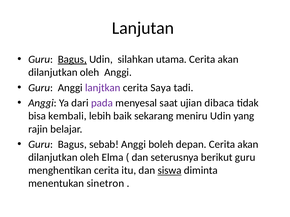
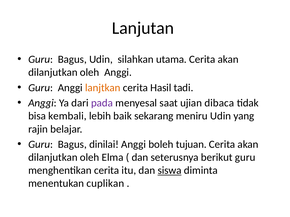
Bagus at (72, 59) underline: present -> none
lanjtkan colour: purple -> orange
Saya: Saya -> Hasil
sebab: sebab -> dinilai
depan: depan -> tujuan
sinetron: sinetron -> cuplikan
